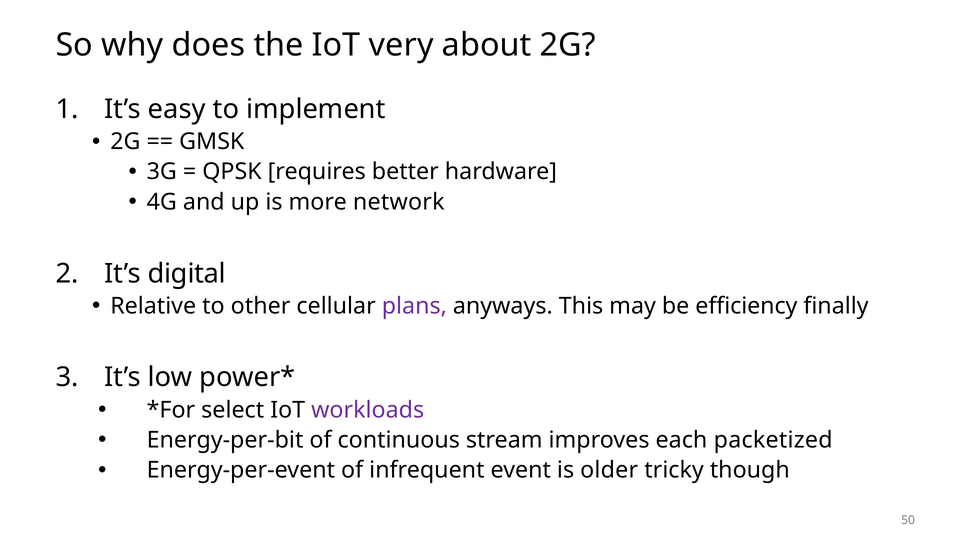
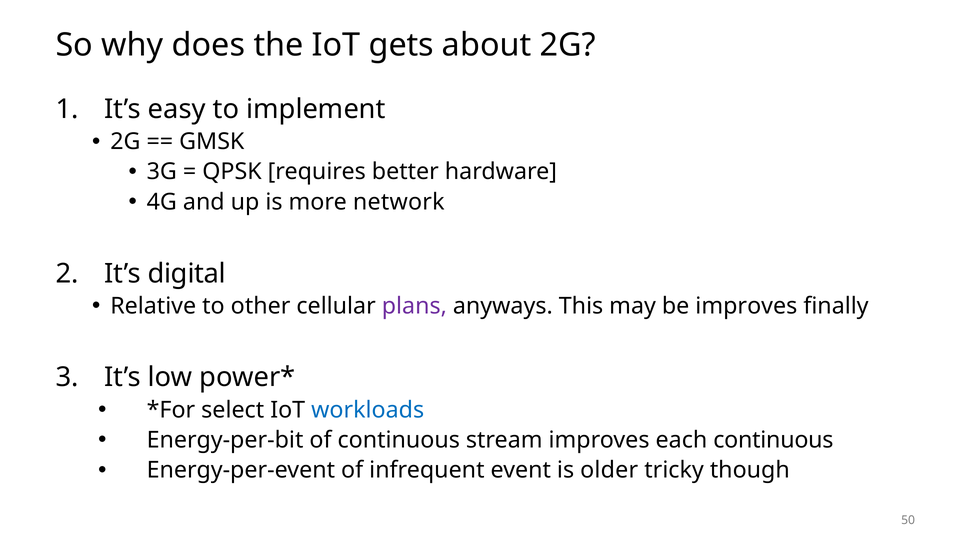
very: very -> gets
be efficiency: efficiency -> improves
workloads colour: purple -> blue
each packetized: packetized -> continuous
